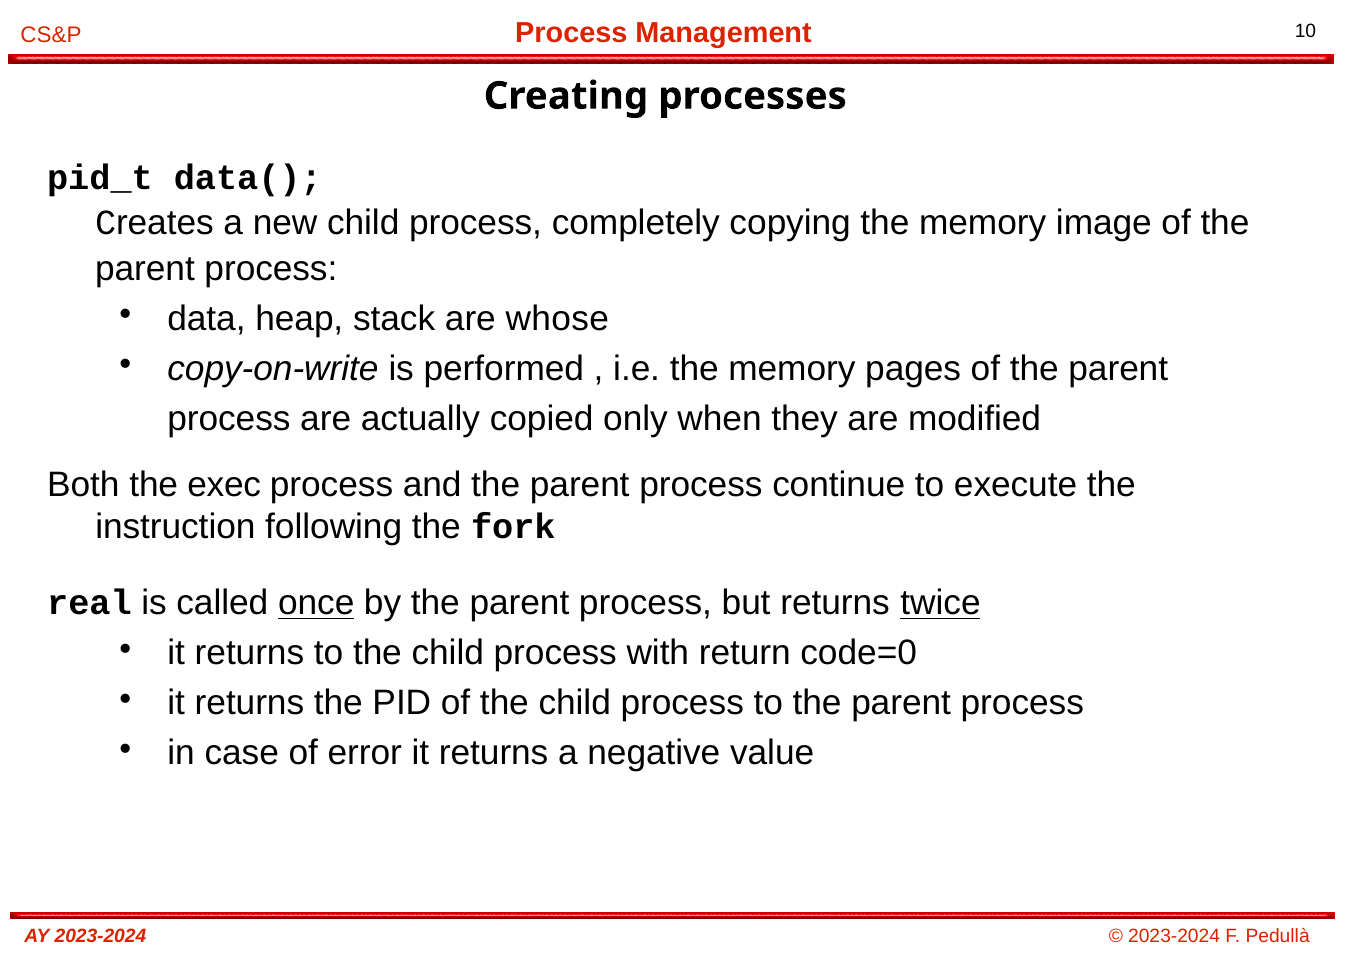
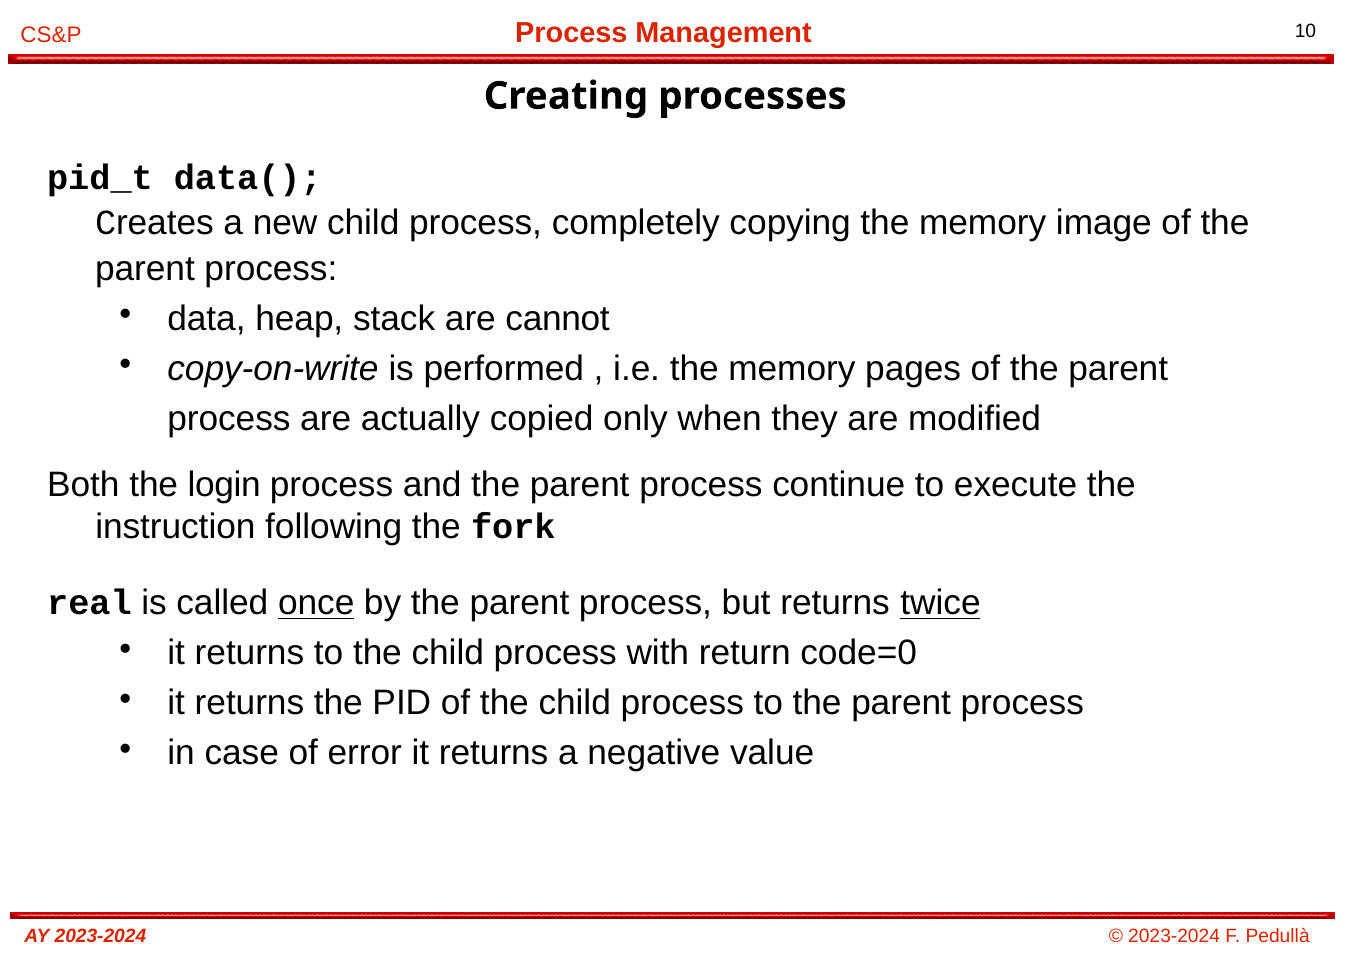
whose: whose -> cannot
exec: exec -> login
